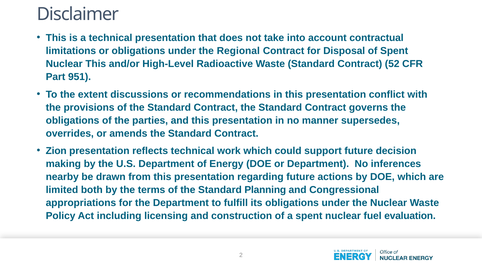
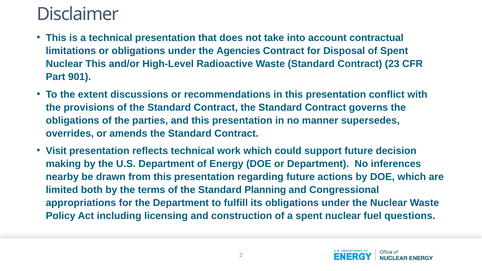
Regional: Regional -> Agencies
52: 52 -> 23
951: 951 -> 901
Zion: Zion -> Visit
evaluation: evaluation -> questions
